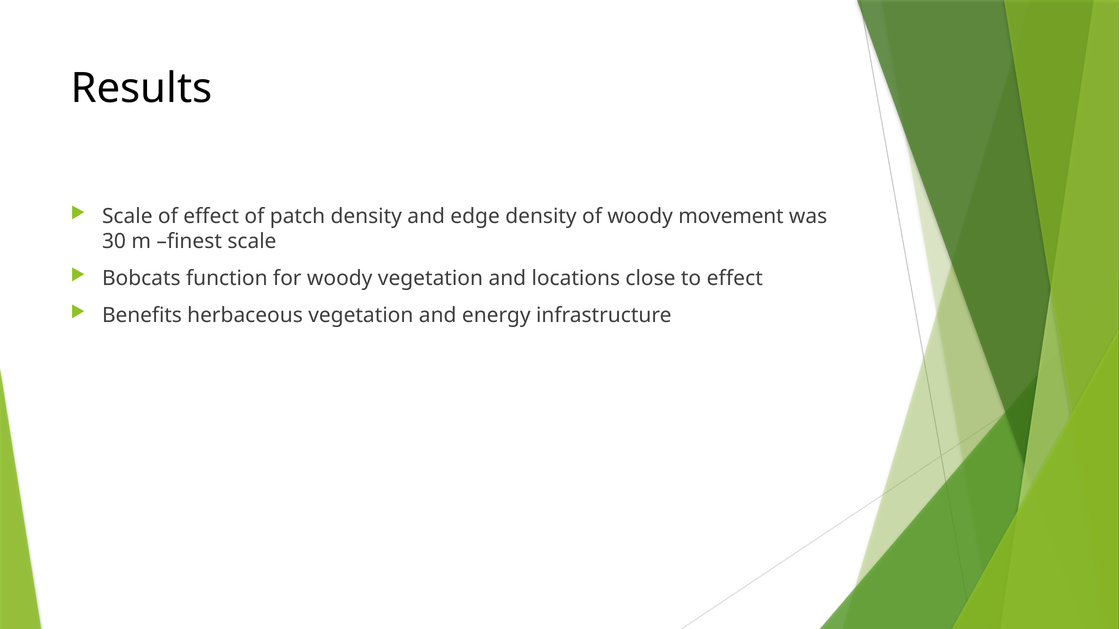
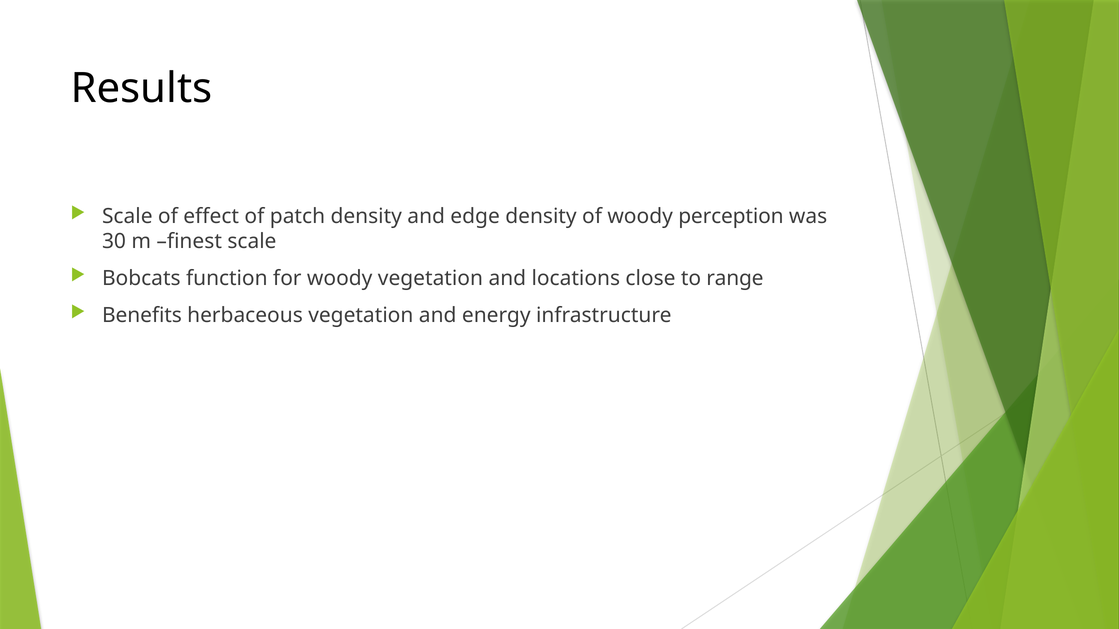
movement: movement -> perception
to effect: effect -> range
